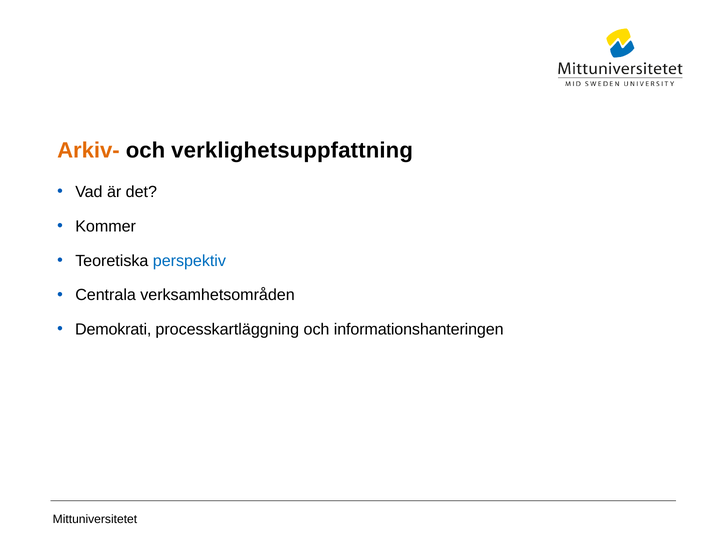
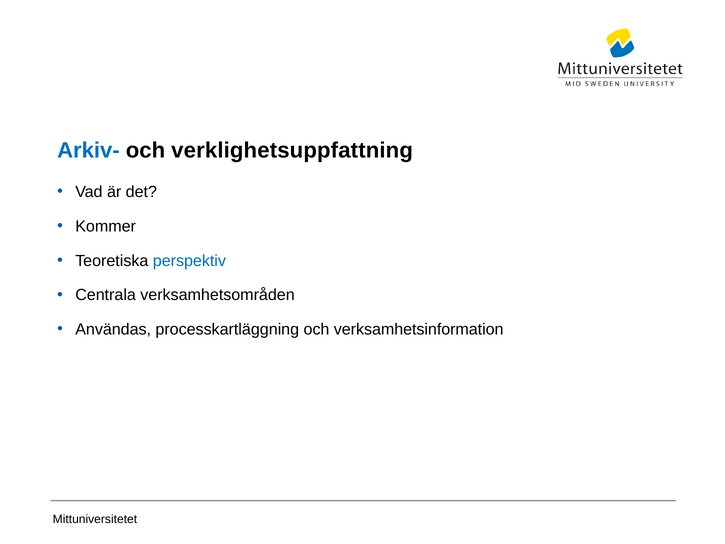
Arkiv- colour: orange -> blue
Demokrati: Demokrati -> Användas
informationshanteringen: informationshanteringen -> verksamhetsinformation
